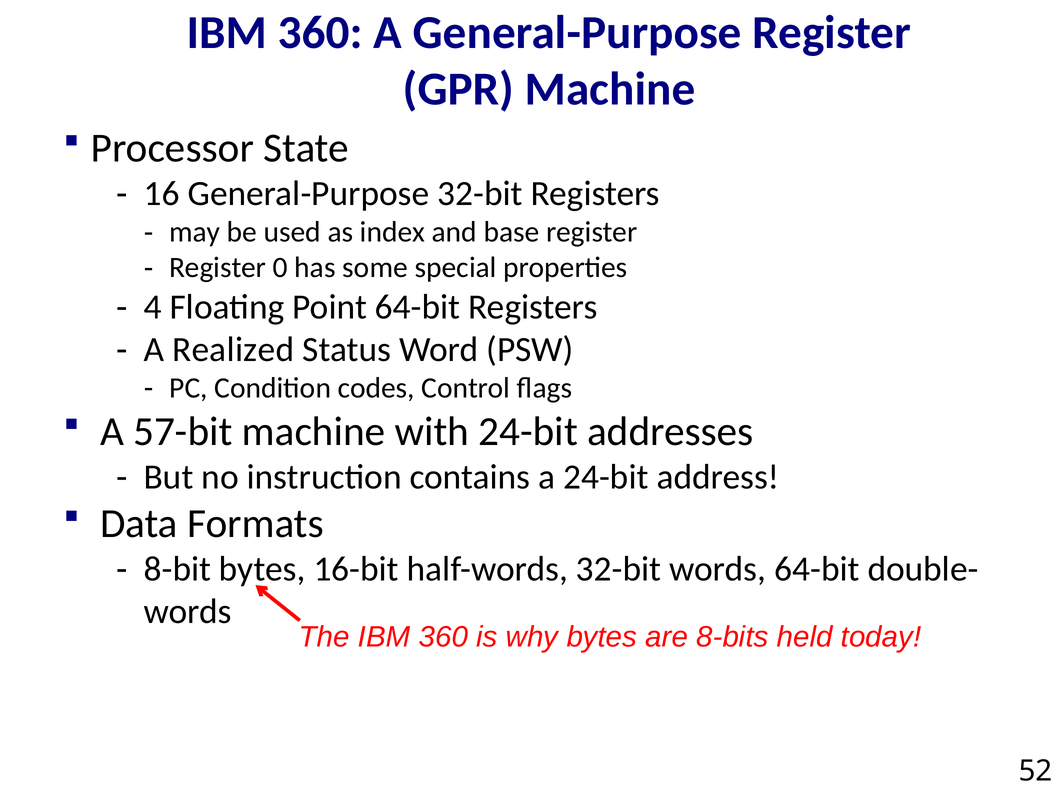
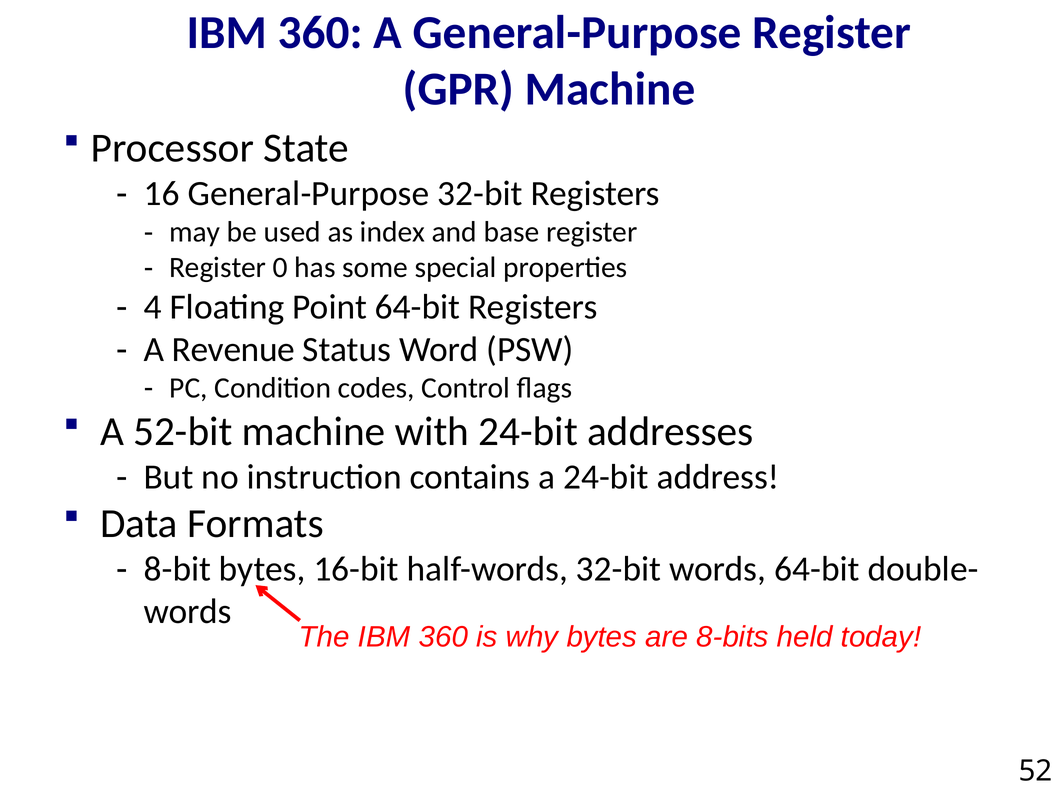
Realized: Realized -> Revenue
57-bit: 57-bit -> 52-bit
